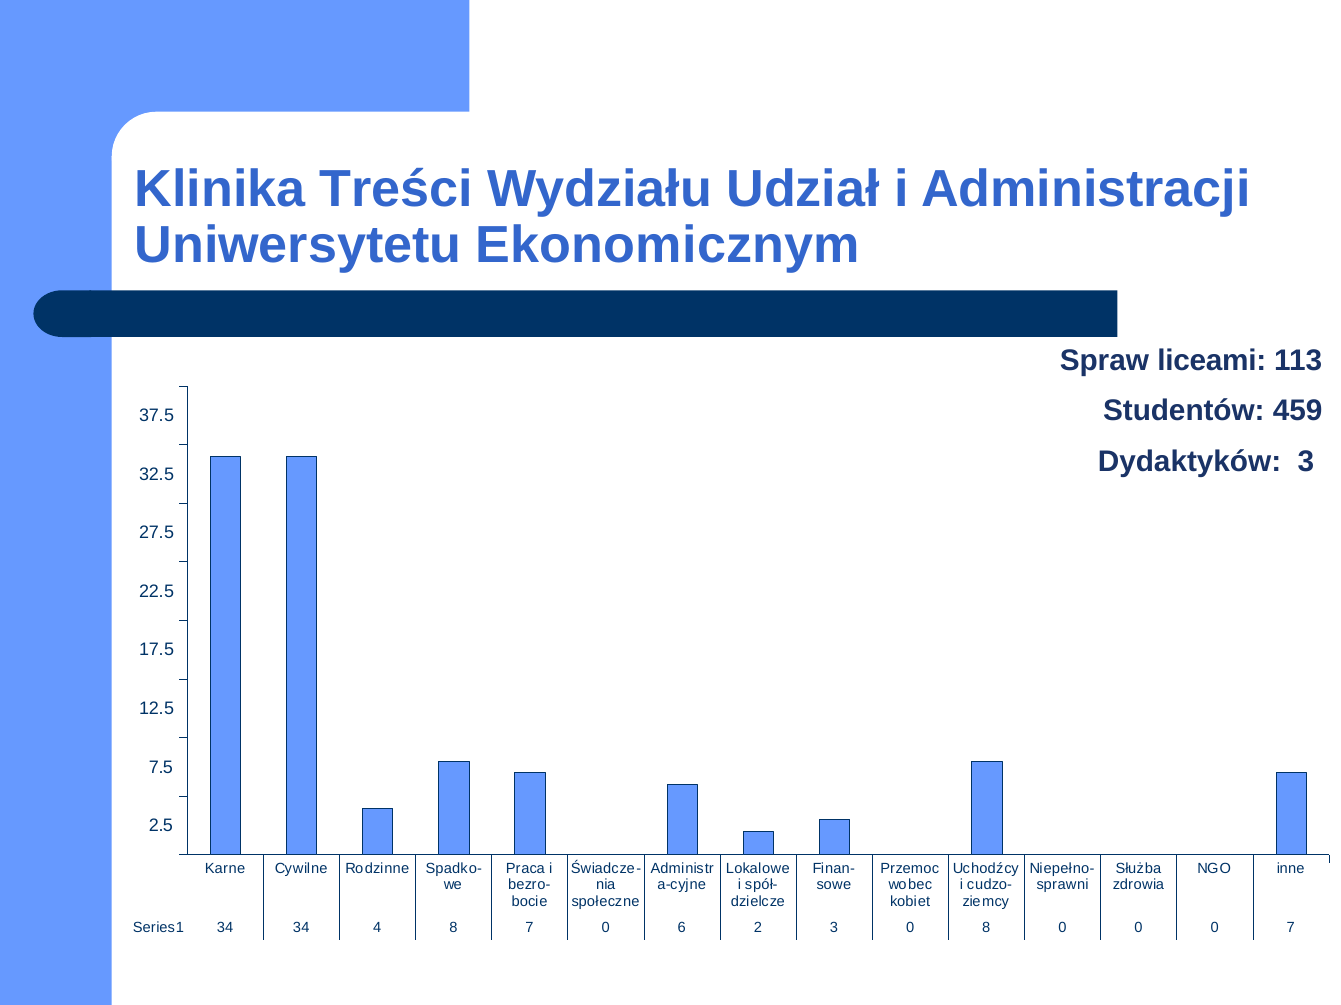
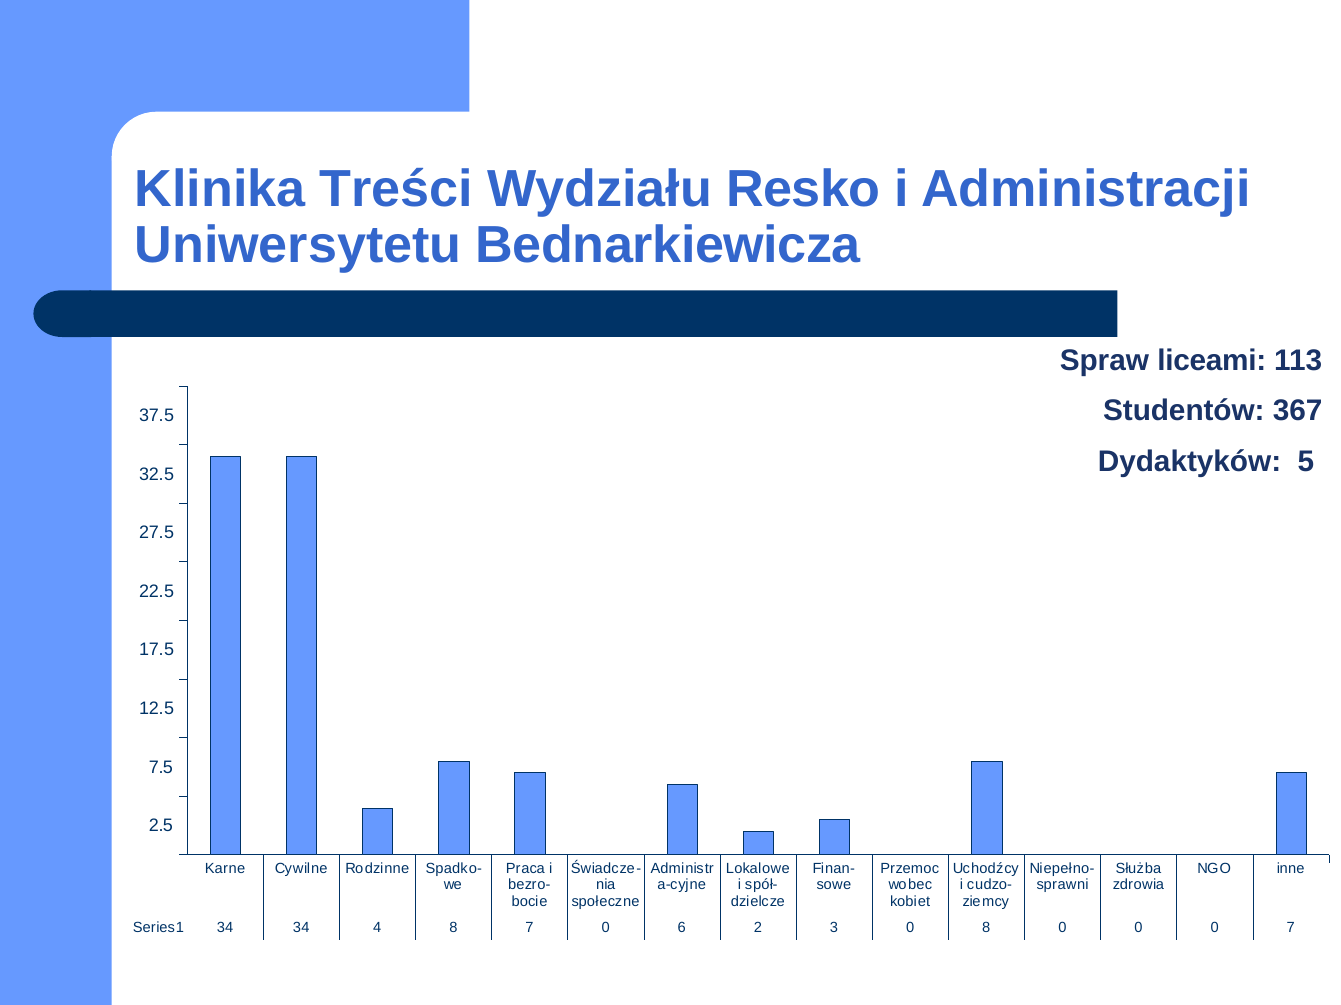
Udział: Udział -> Resko
Ekonomicznym: Ekonomicznym -> Bednarkiewicza
459: 459 -> 367
Dydaktyków 3: 3 -> 5
